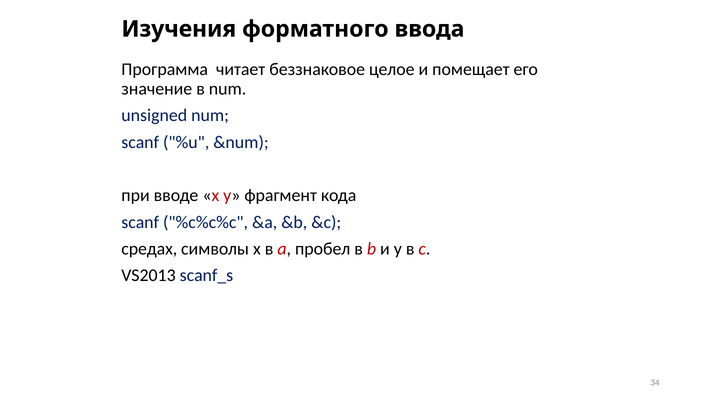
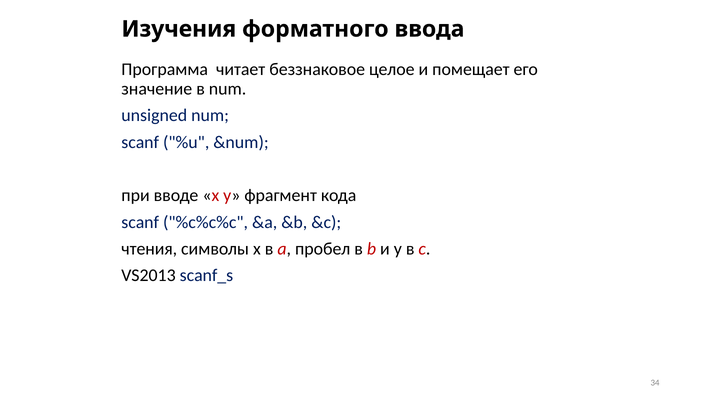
средах: средах -> чтения
